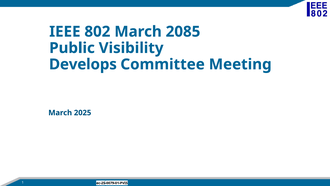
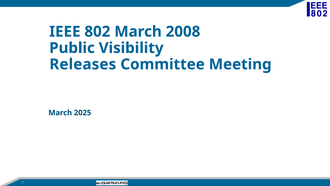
2085: 2085 -> 2008
Develops: Develops -> Releases
